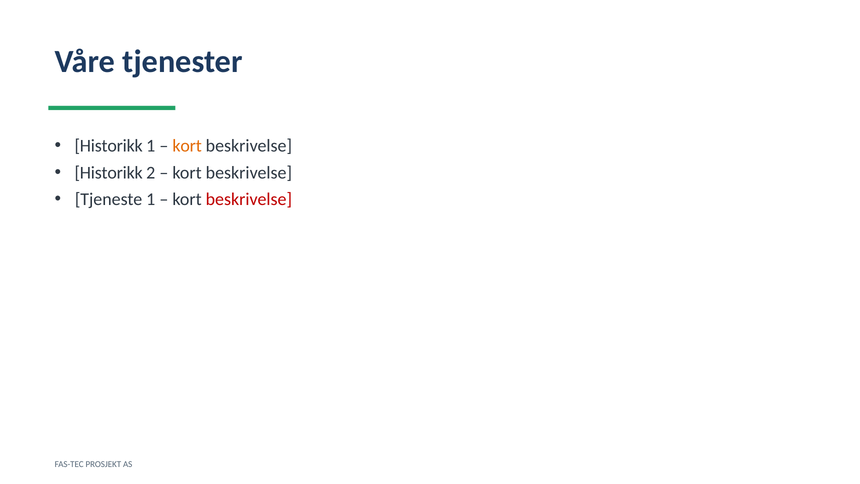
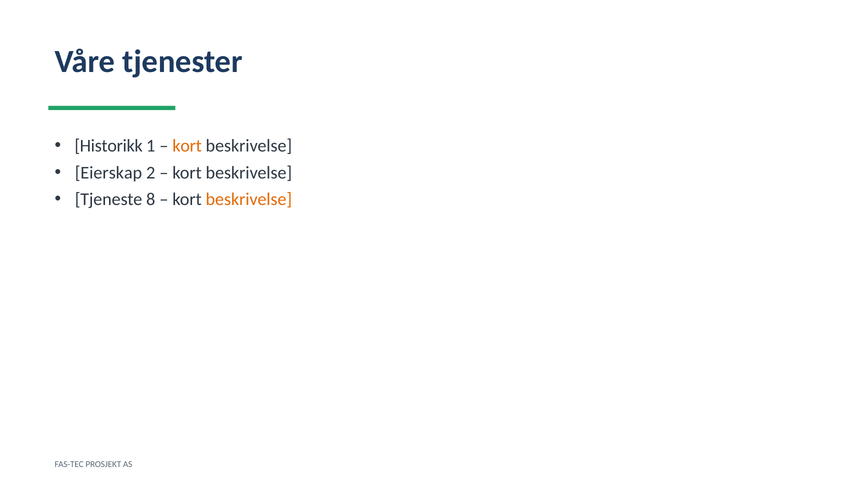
Historikk at (109, 173): Historikk -> Eierskap
Tjeneste 1: 1 -> 8
beskrivelse at (249, 199) colour: red -> orange
